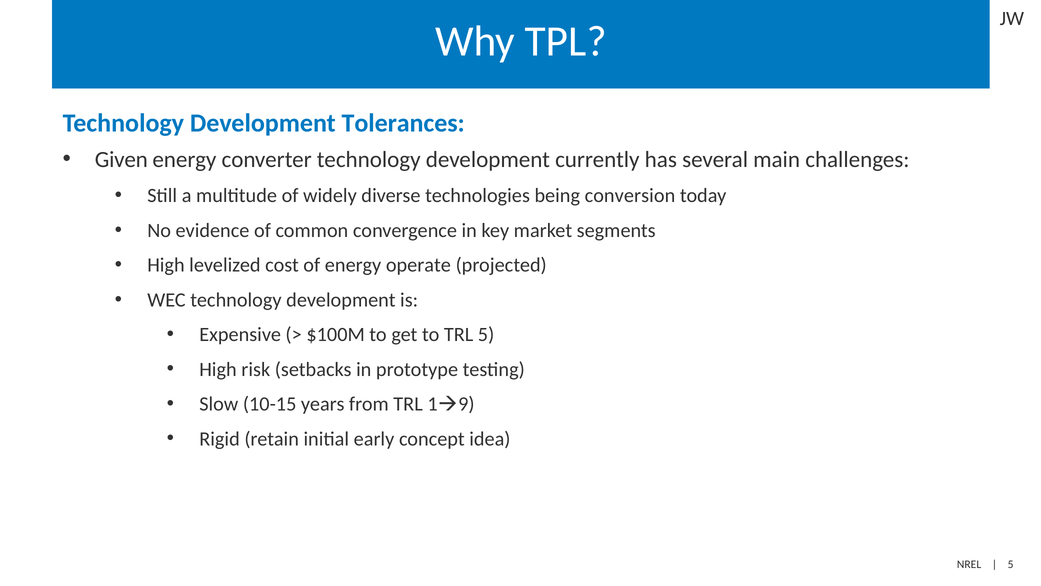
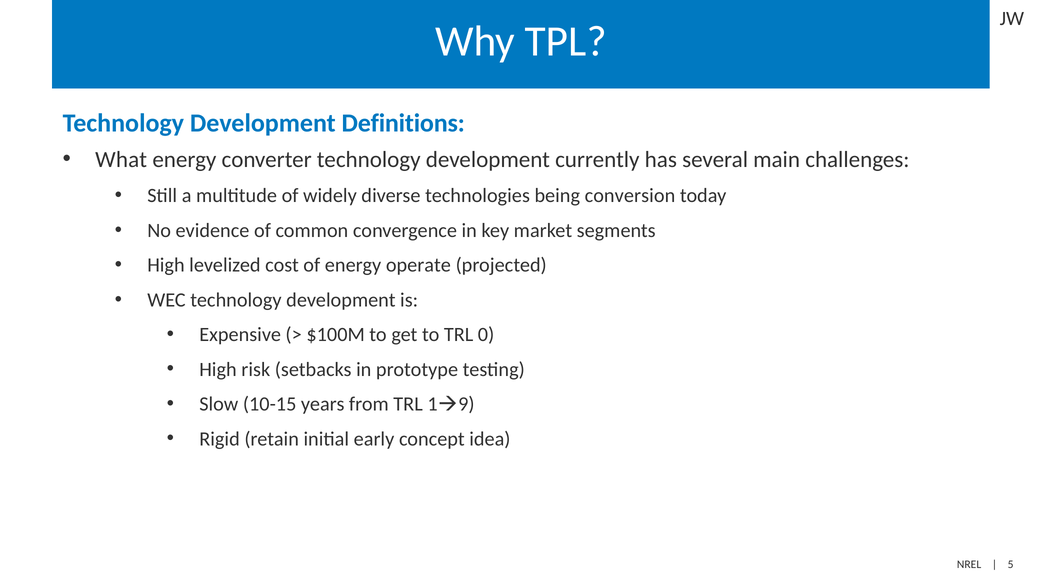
Tolerances: Tolerances -> Definitions
Given: Given -> What
TRL 5: 5 -> 0
